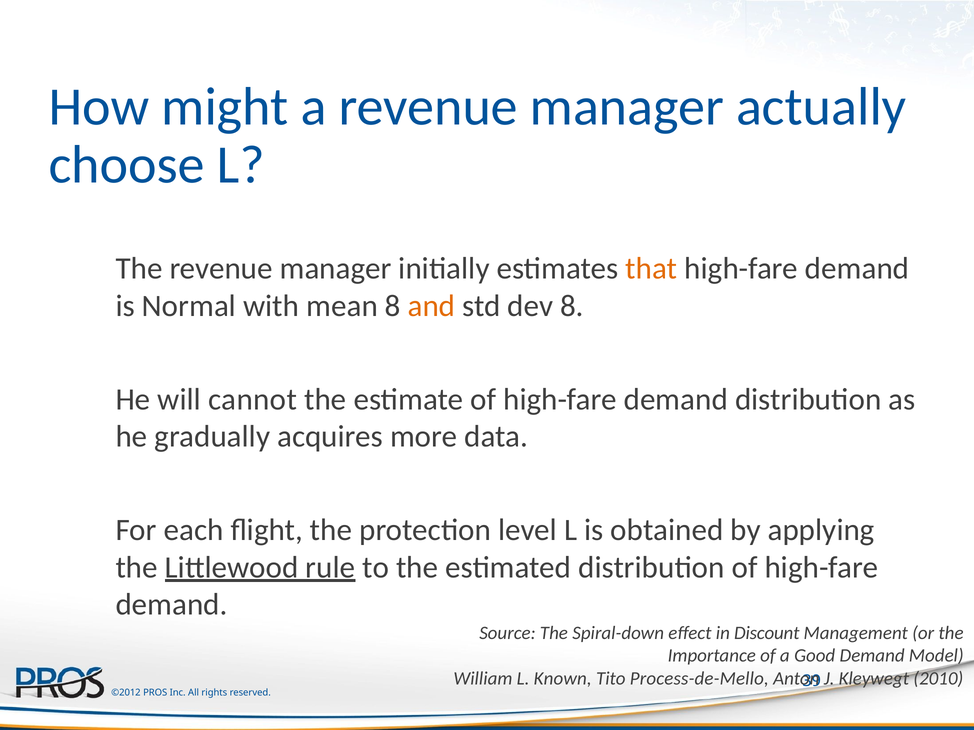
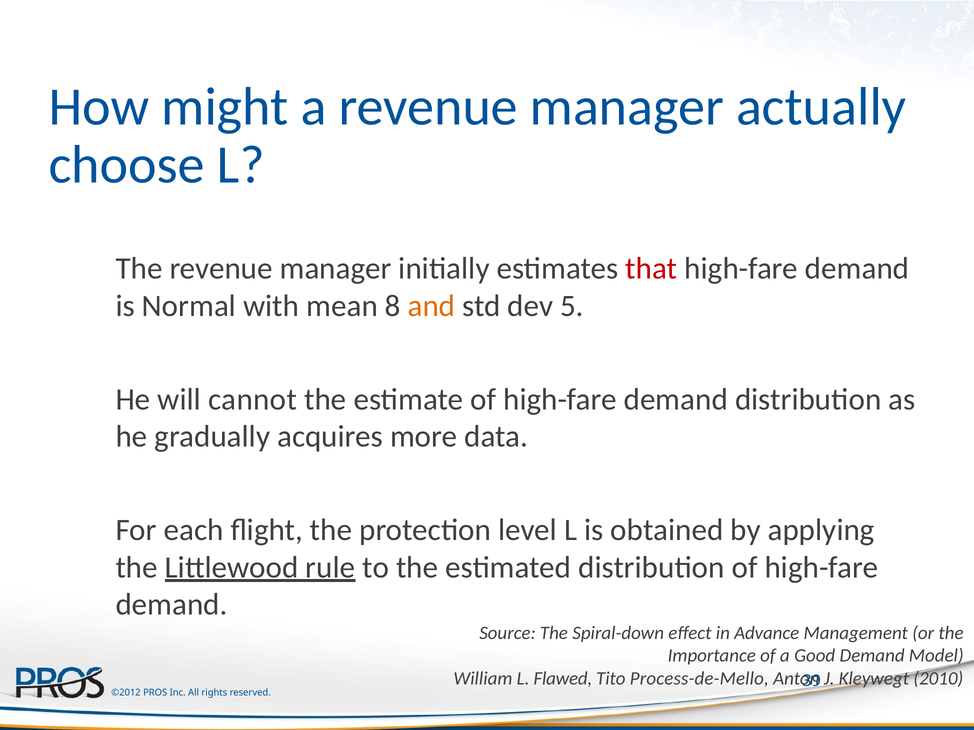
that colour: orange -> red
dev 8: 8 -> 5
Discount: Discount -> Advance
Known: Known -> Flawed
